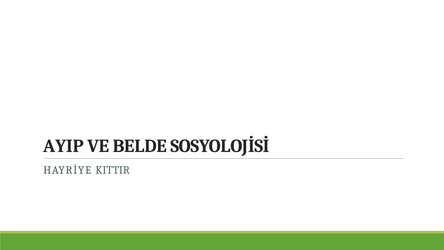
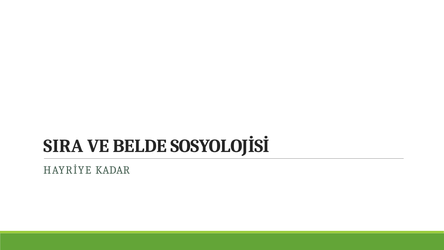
AYIP: AYIP -> SIRA
KITTIR: KITTIR -> KADAR
